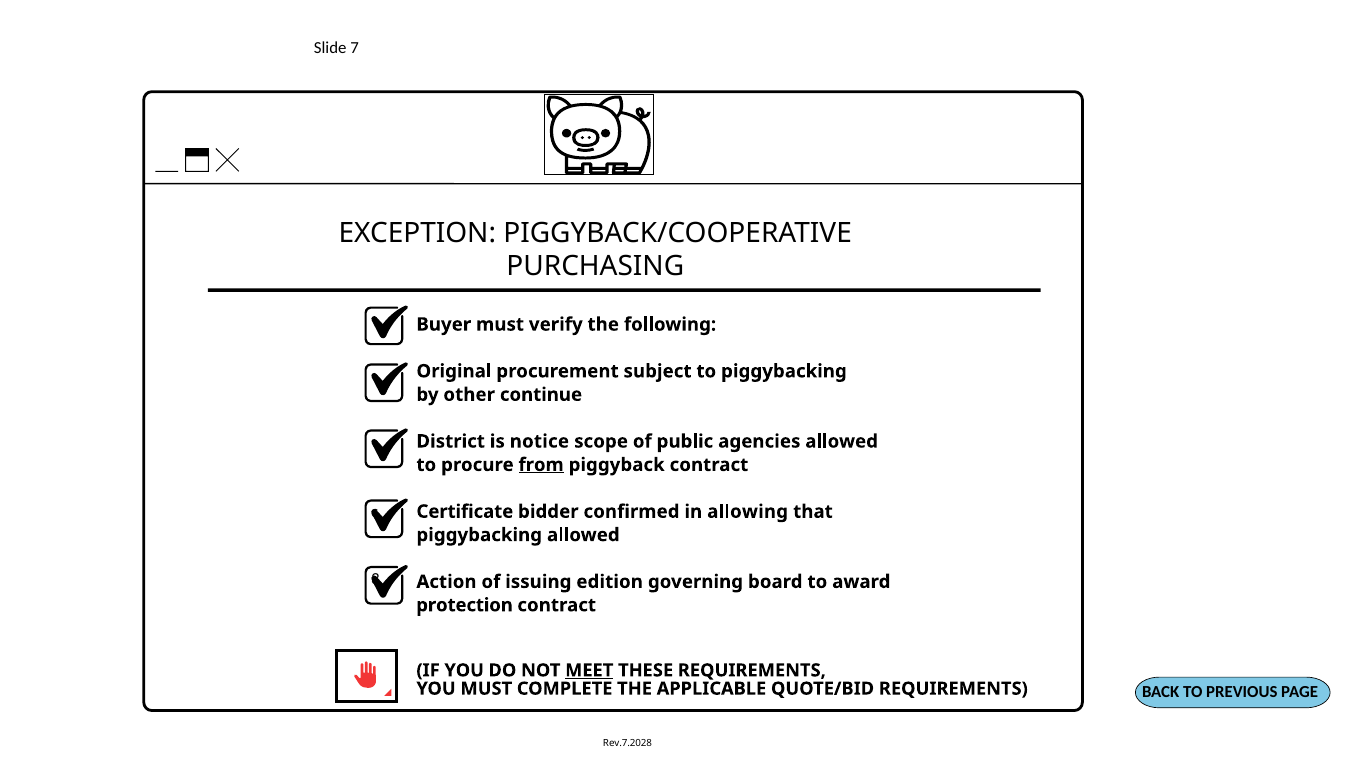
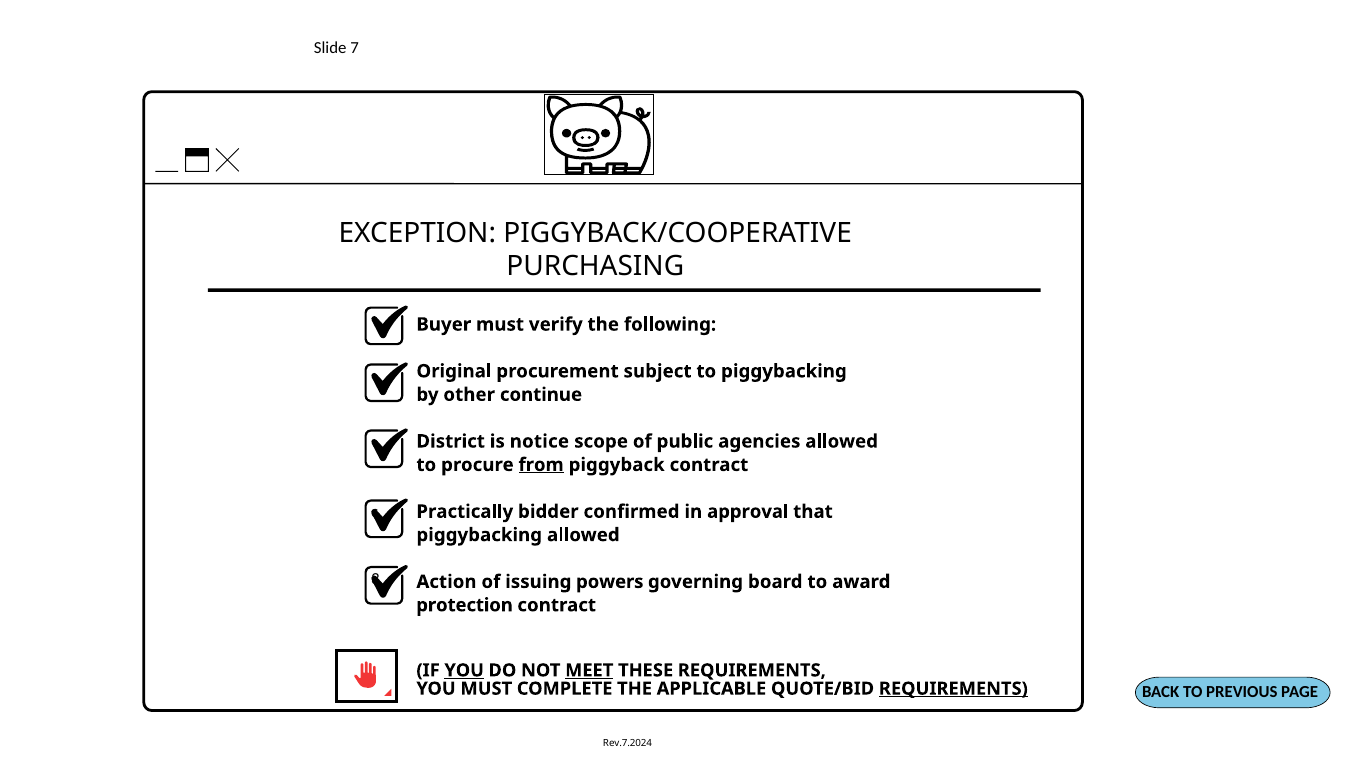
Certificate: Certificate -> Practically
allowing: allowing -> approval
edition: edition -> powers
YOU at (464, 671) underline: none -> present
REQUIREMENTS at (953, 689) underline: none -> present
Rev.7.2028: Rev.7.2028 -> Rev.7.2024
